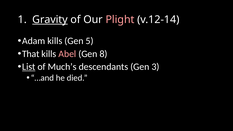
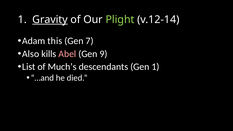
Plight colour: pink -> light green
Adam kills: kills -> this
5: 5 -> 7
That: That -> Also
8: 8 -> 9
List underline: present -> none
Gen 3: 3 -> 1
